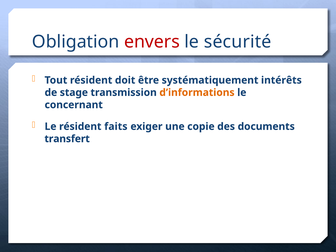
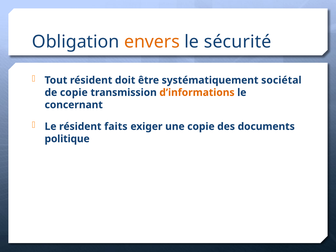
envers colour: red -> orange
intérêts: intérêts -> sociétal
de stage: stage -> copie
transfert: transfert -> politique
